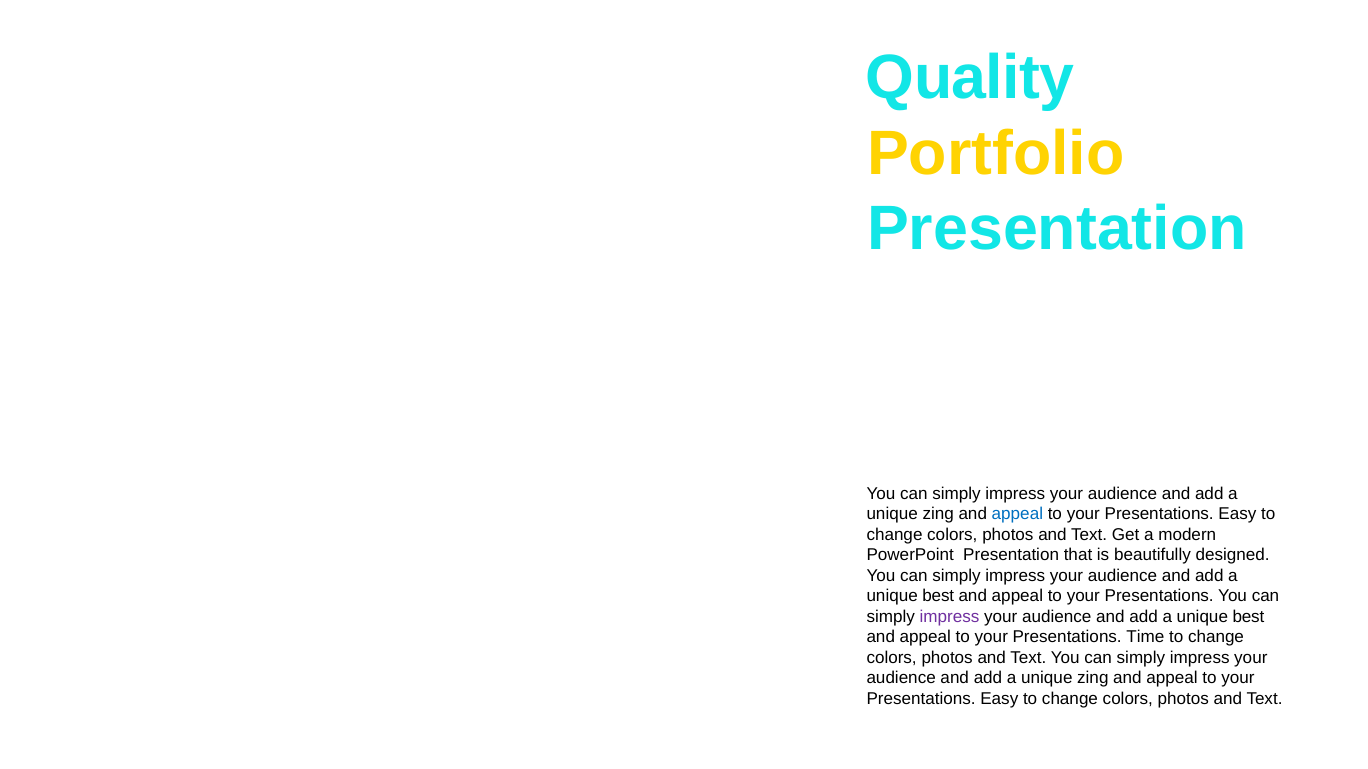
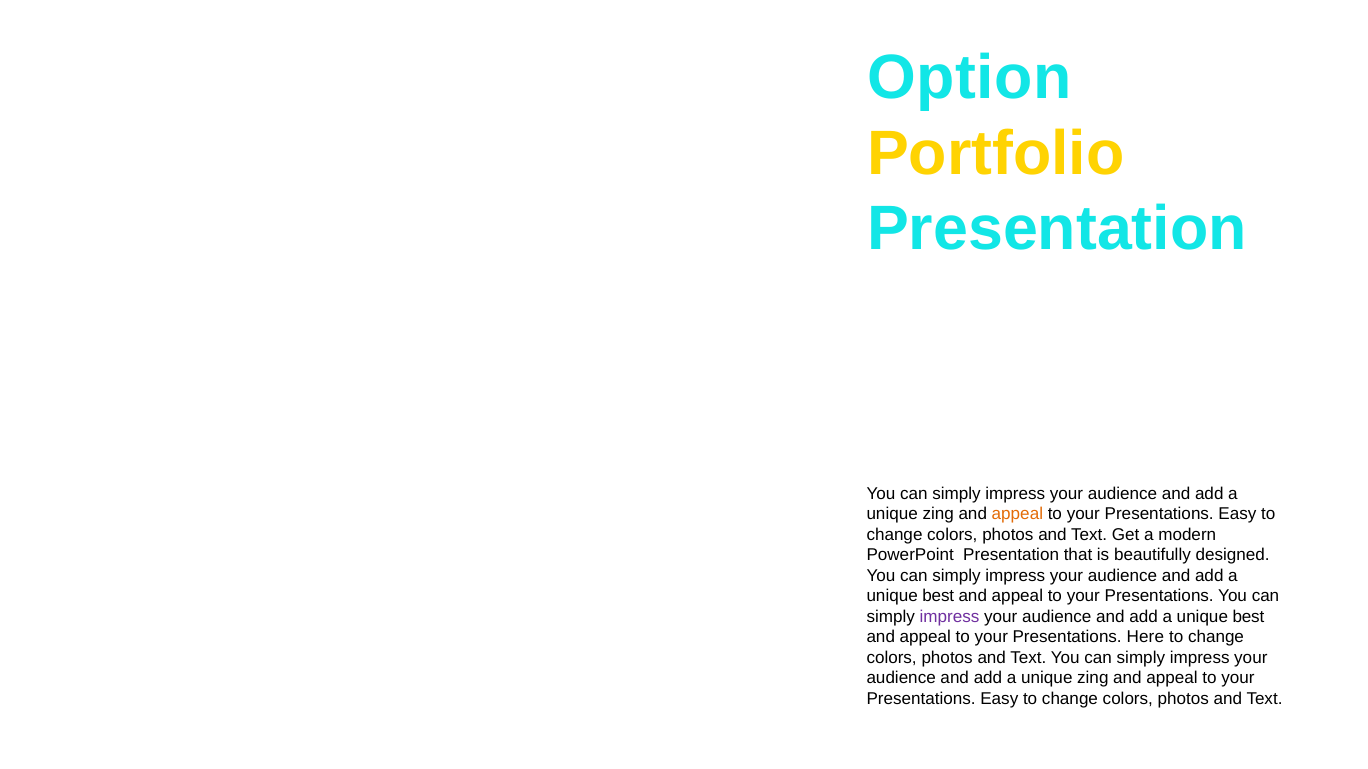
Quality: Quality -> Option
appeal at (1017, 515) colour: blue -> orange
Time: Time -> Here
